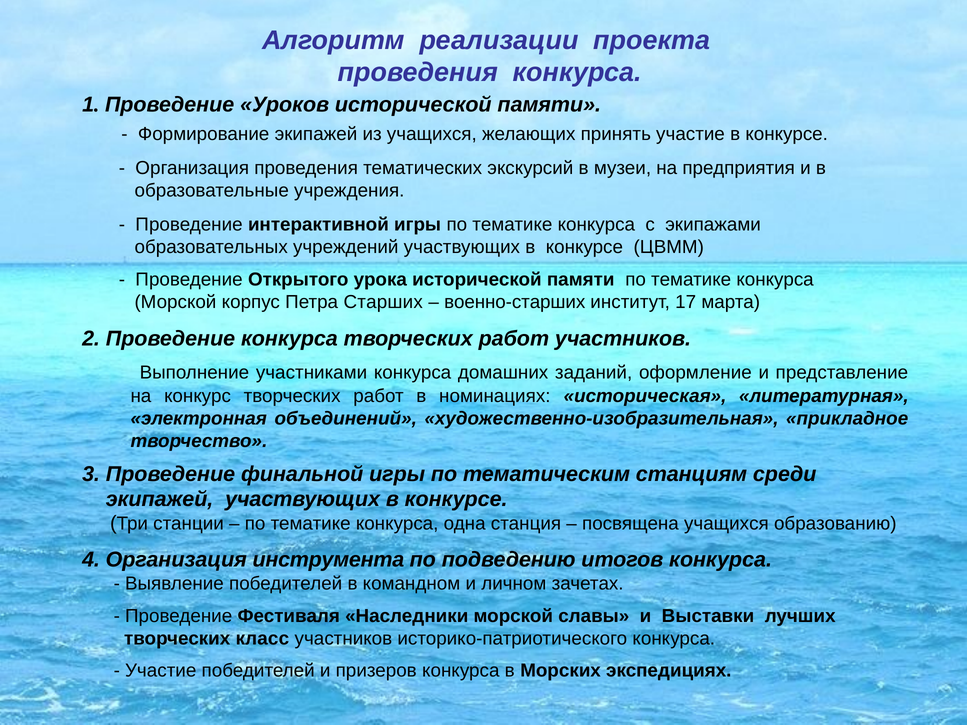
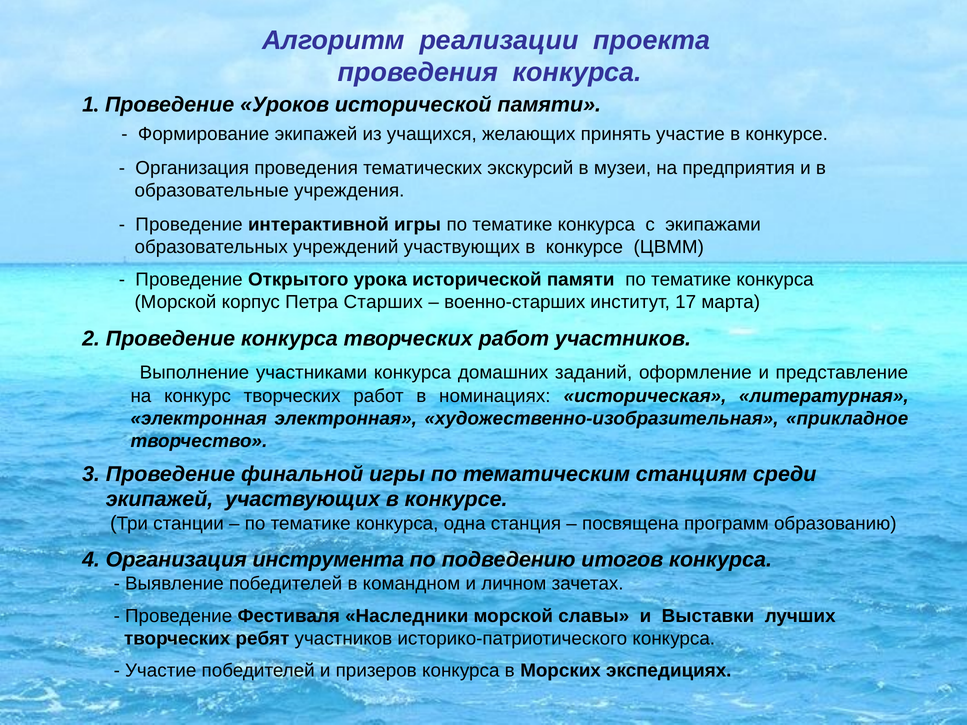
электронная объединений: объединений -> электронная
посвящена учащихся: учащихся -> программ
класс: класс -> ребят
